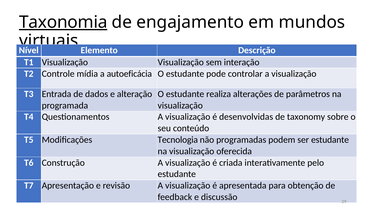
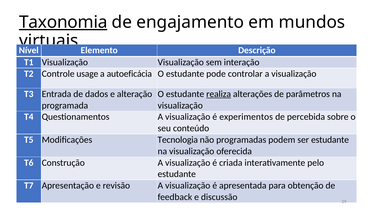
mídia: mídia -> usage
realiza underline: none -> present
desenvolvidas: desenvolvidas -> experimentos
taxonomy: taxonomy -> percebida
